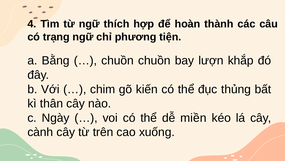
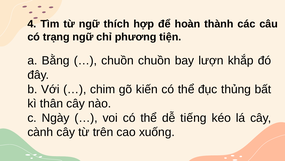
miền: miền -> tiếng
